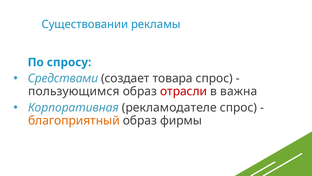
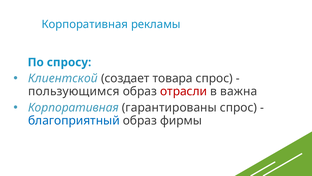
Существовании at (85, 24): Существовании -> Корпоративная
Средствами: Средствами -> Клиентской
рекламодателе: рекламодателе -> гарантированы
благоприятный colour: orange -> blue
